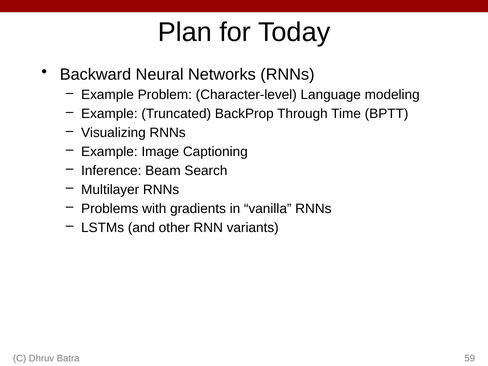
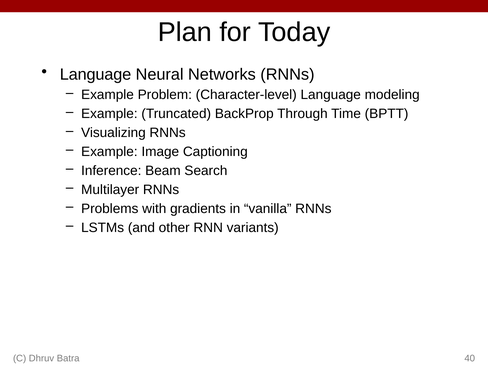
Backward at (95, 74): Backward -> Language
59: 59 -> 40
